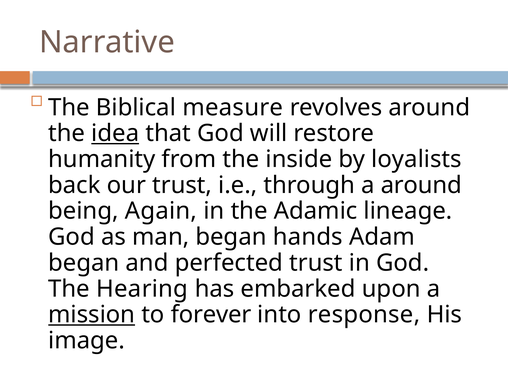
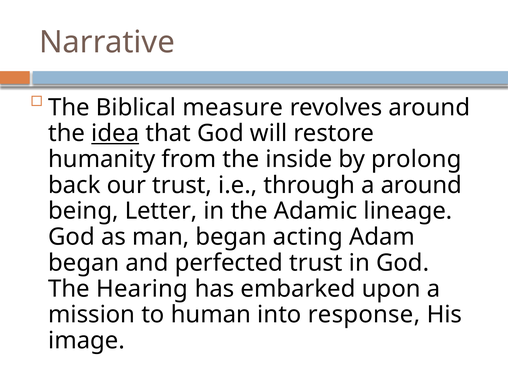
loyalists: loyalists -> prolong
Again: Again -> Letter
hands: hands -> acting
mission underline: present -> none
forever: forever -> human
